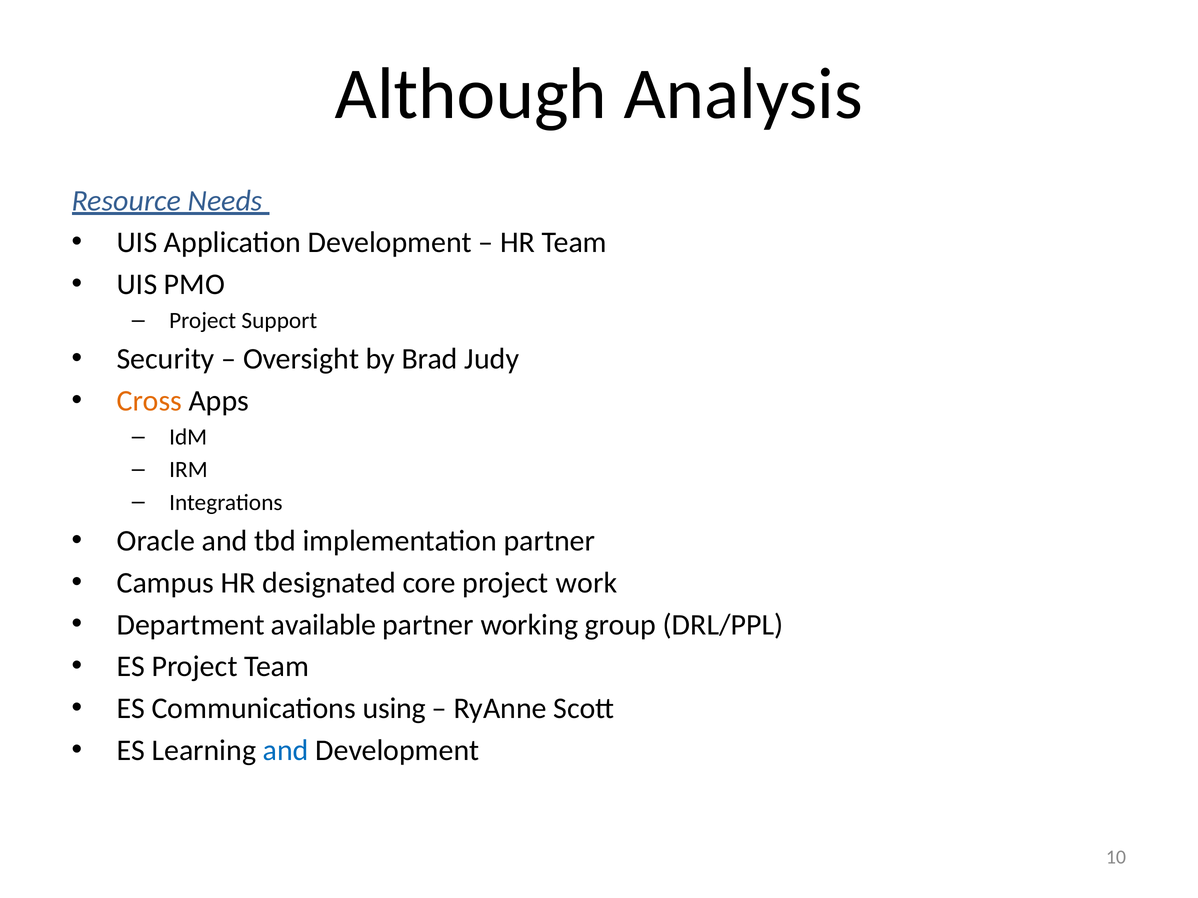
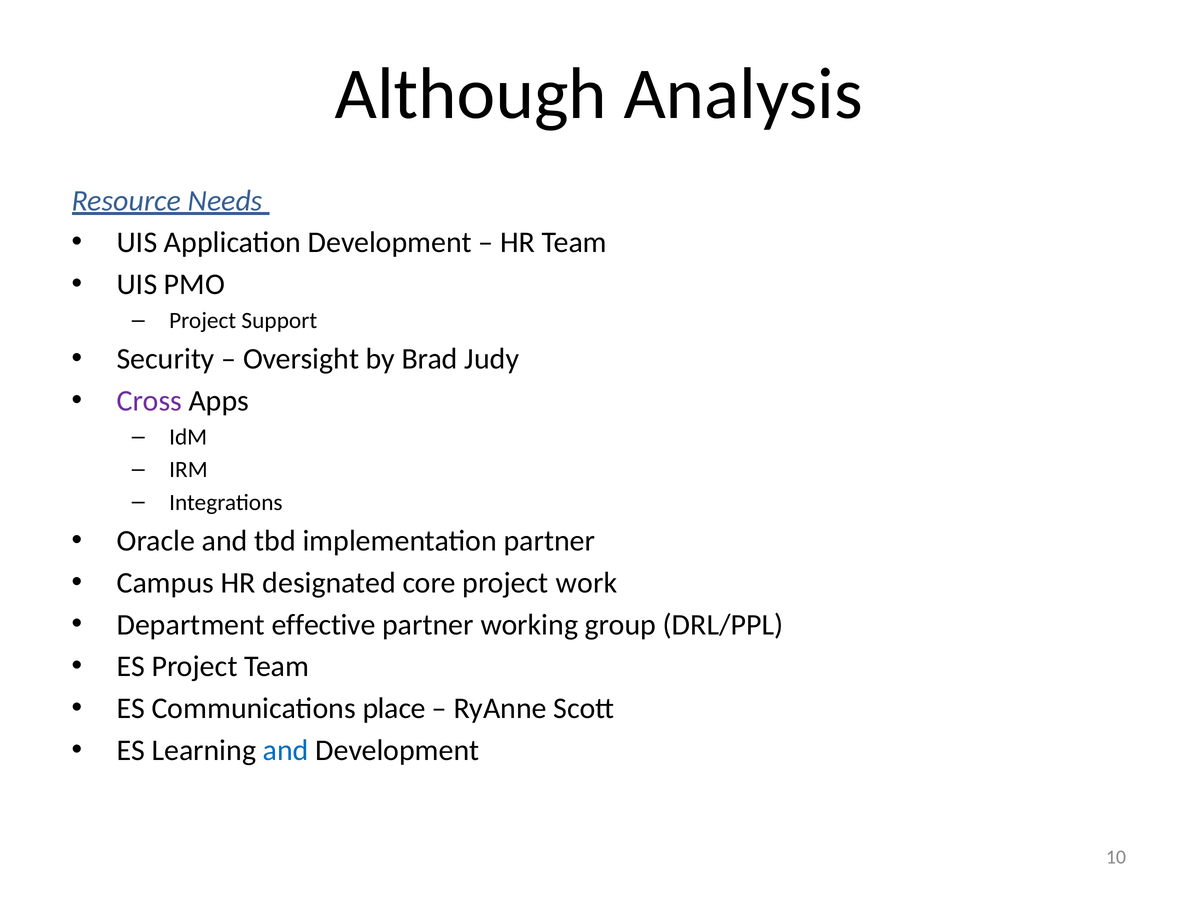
Cross colour: orange -> purple
available: available -> effective
using: using -> place
